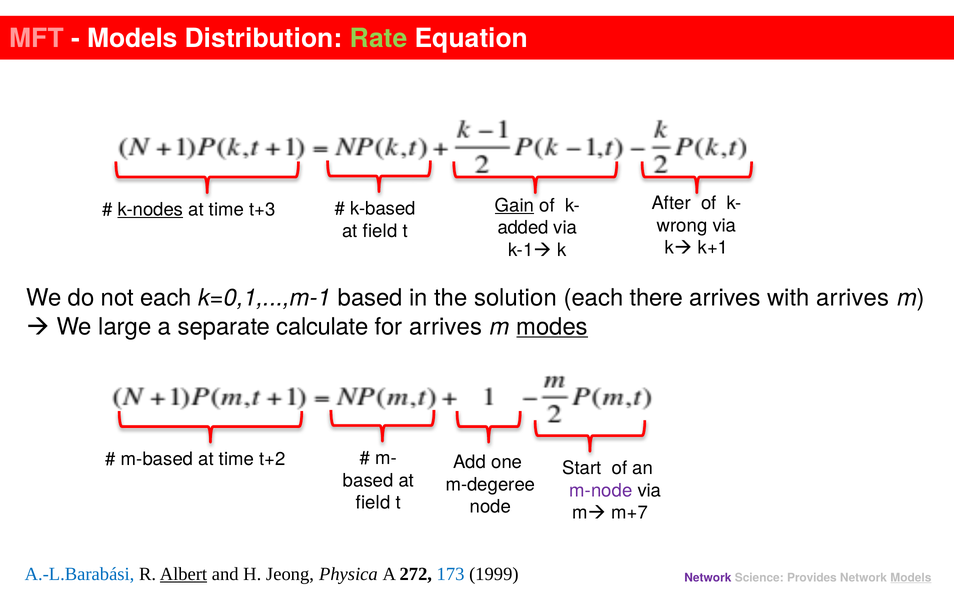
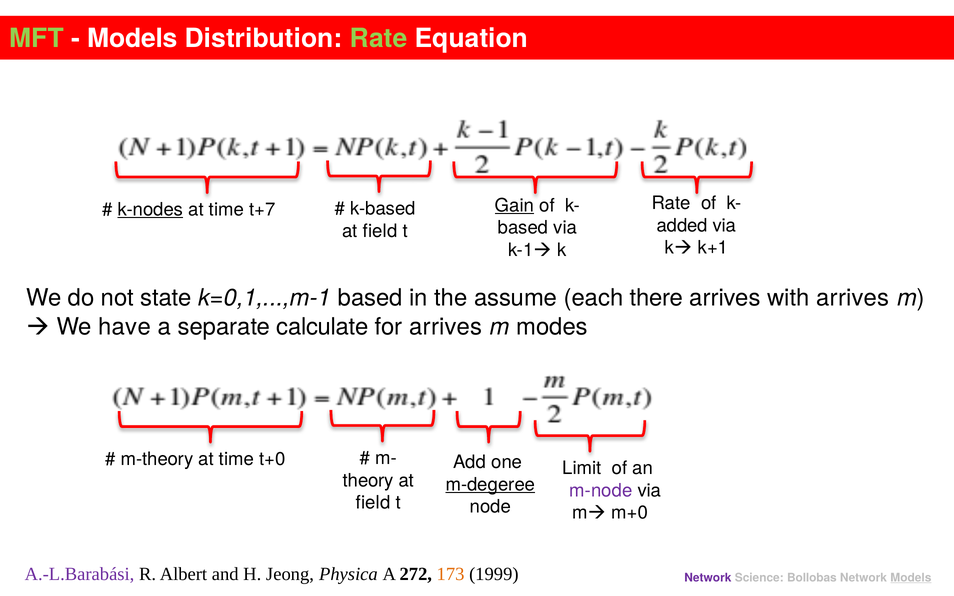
MFT colour: pink -> light green
After at (671, 203): After -> Rate
t+3: t+3 -> t+7
wrong: wrong -> added
added at (523, 228): added -> based
not each: each -> state
solution: solution -> assume
large: large -> have
modes underline: present -> none
m-based: m-based -> m-theory
t+2: t+2 -> t+0
Start: Start -> Limit
based at (368, 481): based -> theory
m-degeree underline: none -> present
m+7: m+7 -> m+0
A.-L.Barabási colour: blue -> purple
Albert underline: present -> none
173 colour: blue -> orange
Provides: Provides -> Bollobas
